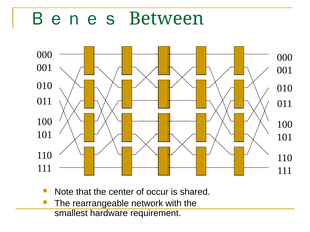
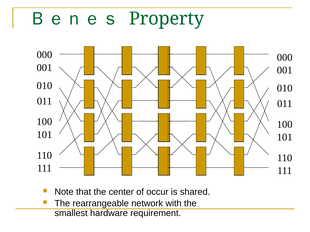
Between: Between -> Property
